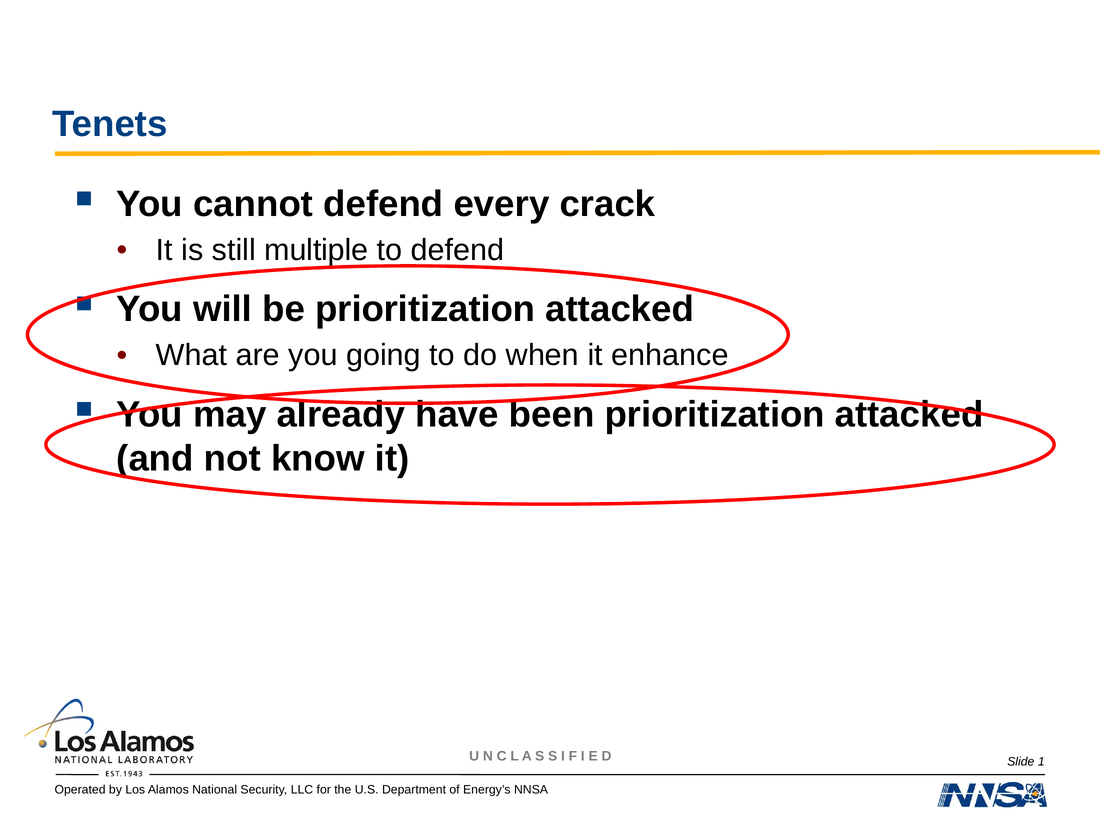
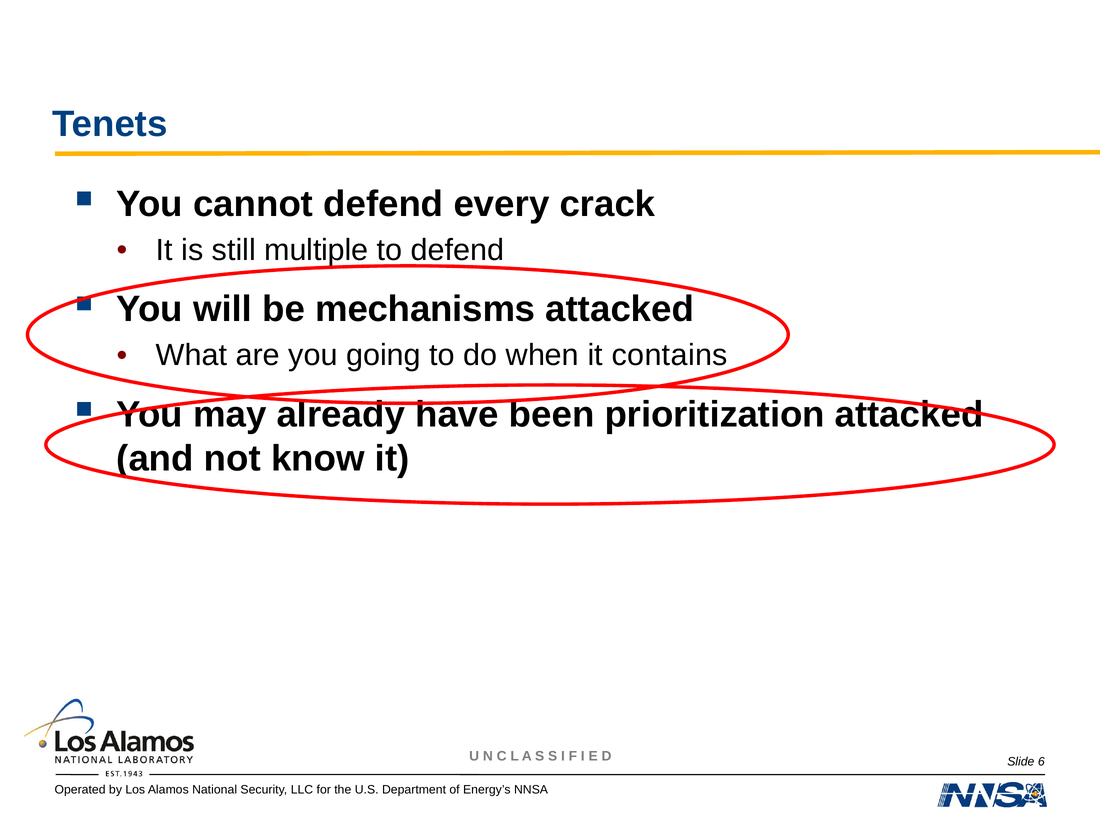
be prioritization: prioritization -> mechanisms
enhance: enhance -> contains
1: 1 -> 6
